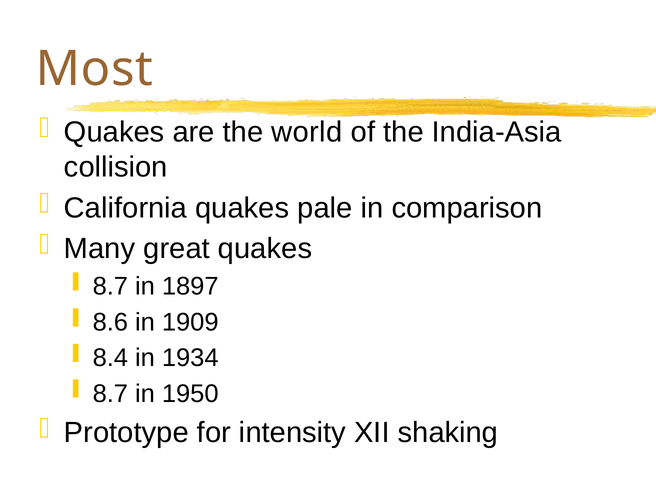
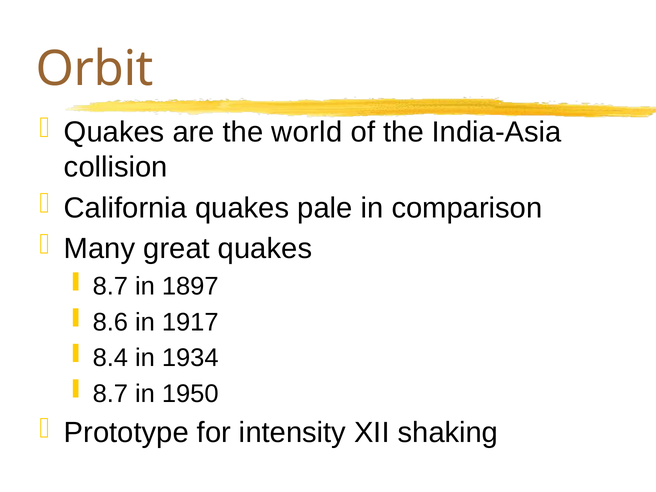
Most: Most -> Orbit
1909: 1909 -> 1917
